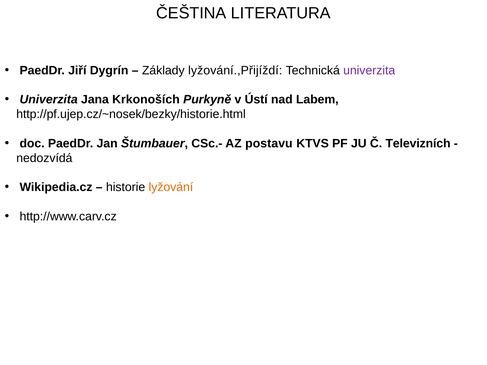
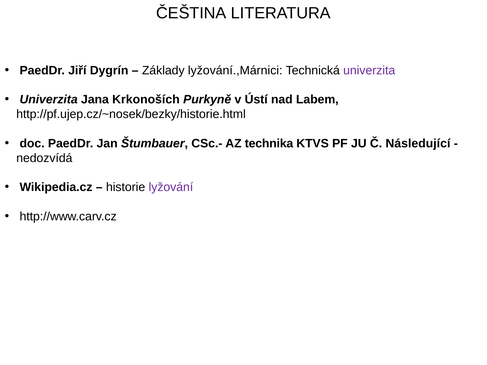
lyžování.,Přijíždí: lyžování.,Přijíždí -> lyžování.,Márnici
postavu: postavu -> technika
Televizních: Televizních -> Následující
lyžování colour: orange -> purple
